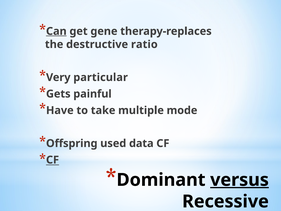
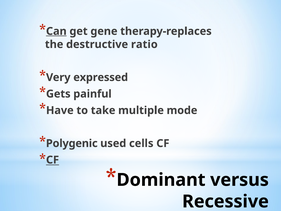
particular: particular -> expressed
Offspring: Offspring -> Polygenic
data: data -> cells
versus underline: present -> none
